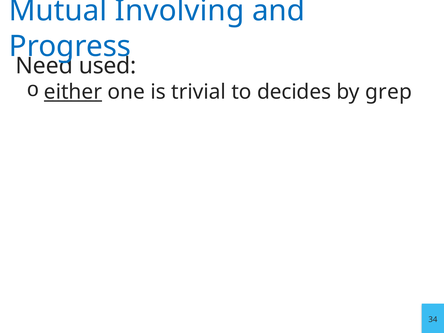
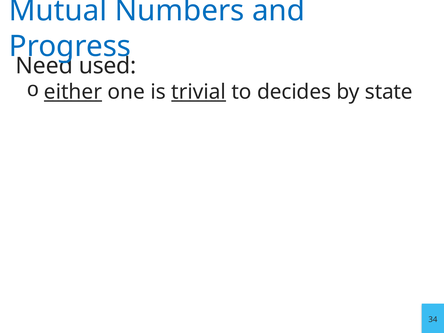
Involving: Involving -> Numbers
trivial underline: none -> present
grep: grep -> state
